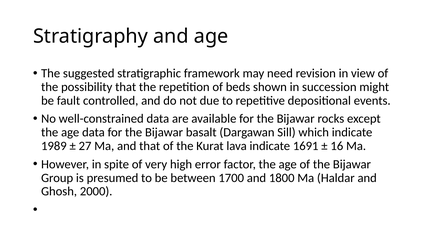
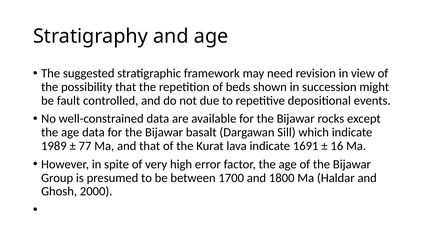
27: 27 -> 77
